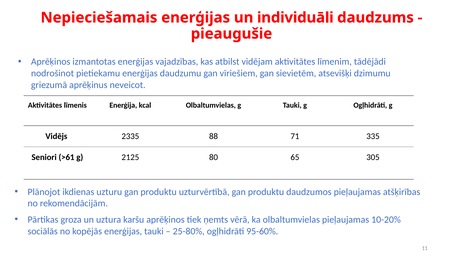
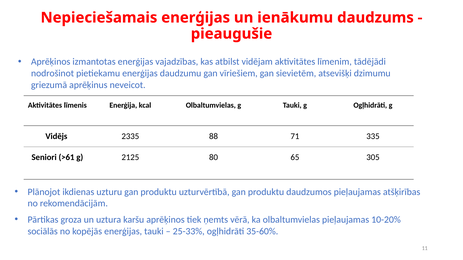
individuāli: individuāli -> ienākumu
25-80%: 25-80% -> 25-33%
95-60%: 95-60% -> 35-60%
